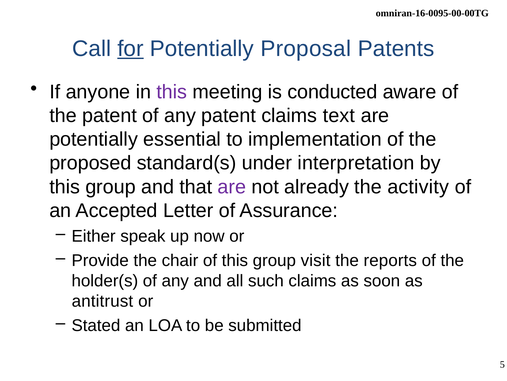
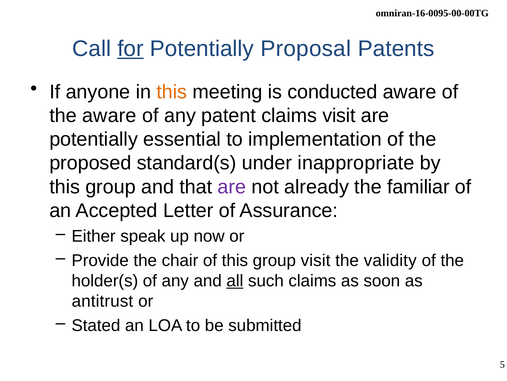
this at (172, 92) colour: purple -> orange
the patent: patent -> aware
claims text: text -> visit
interpretation: interpretation -> inappropriate
activity: activity -> familiar
reports: reports -> validity
all underline: none -> present
